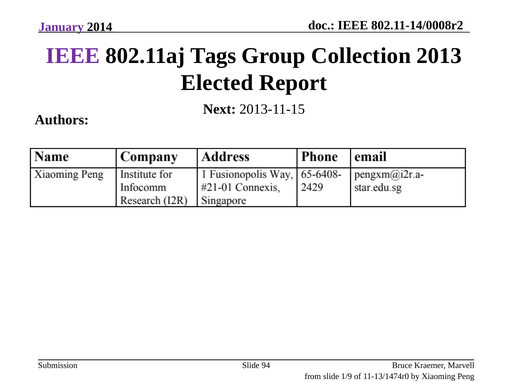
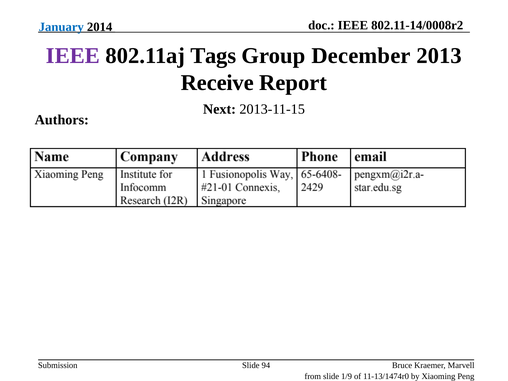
January colour: purple -> blue
Collection: Collection -> December
Elected: Elected -> Receive
